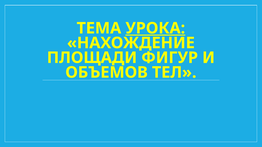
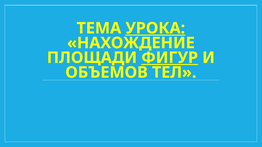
ФИГУР underline: none -> present
